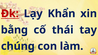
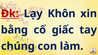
Khẩn: Khẩn -> Khôn
thái: thái -> giấc
